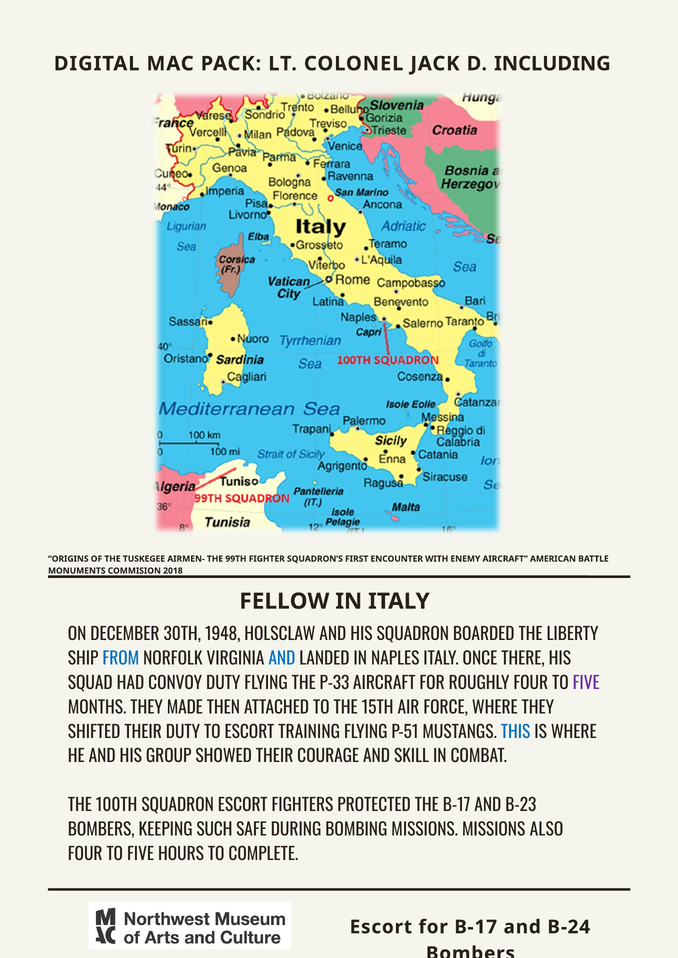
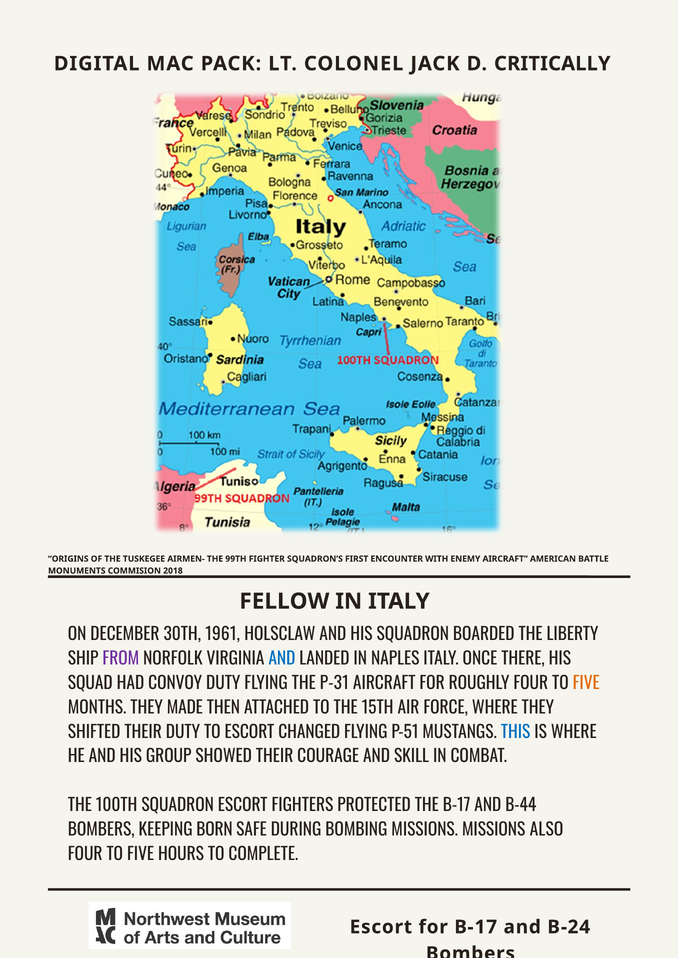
INCLUDING: INCLUDING -> CRITICALLY
1948: 1948 -> 1961
FROM colour: blue -> purple
P-33: P-33 -> P-31
FIVE at (586, 684) colour: purple -> orange
TRAINING: TRAINING -> CHANGED
B-23: B-23 -> B-44
SUCH: SUCH -> BORN
